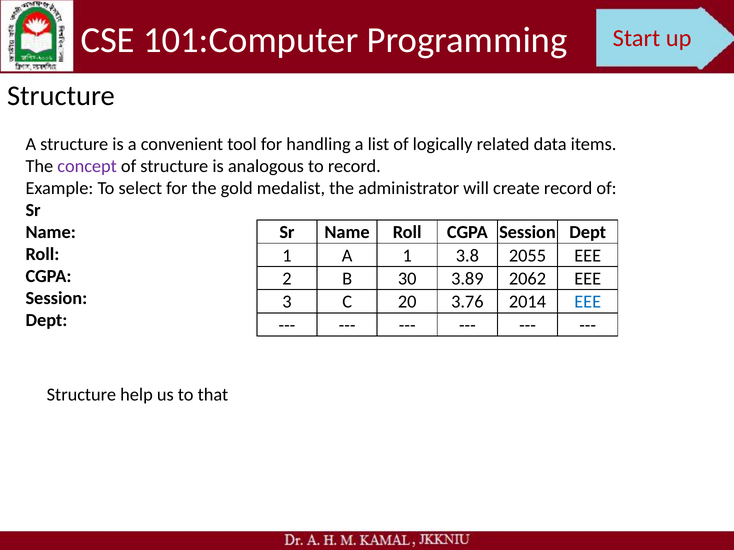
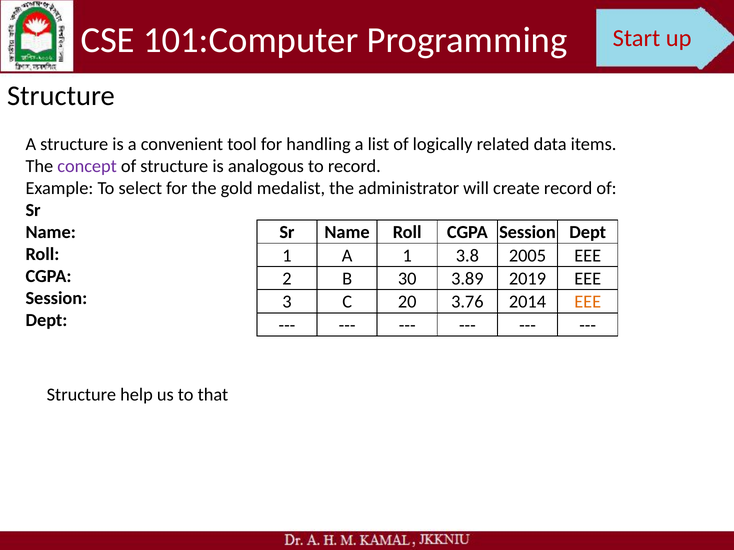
2055: 2055 -> 2005
2062: 2062 -> 2019
EEE at (588, 302) colour: blue -> orange
